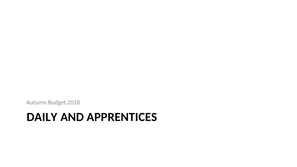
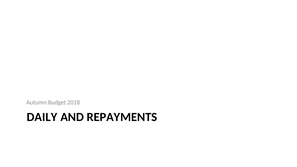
APPRENTICES: APPRENTICES -> REPAYMENTS
